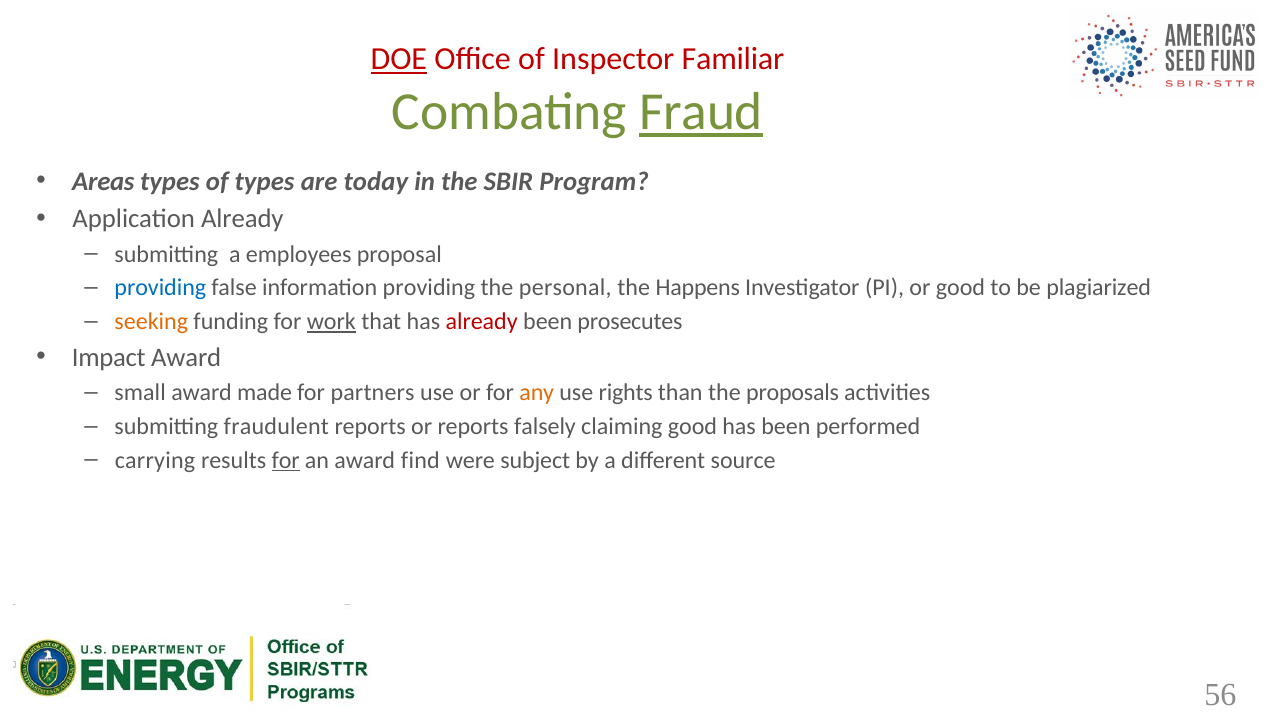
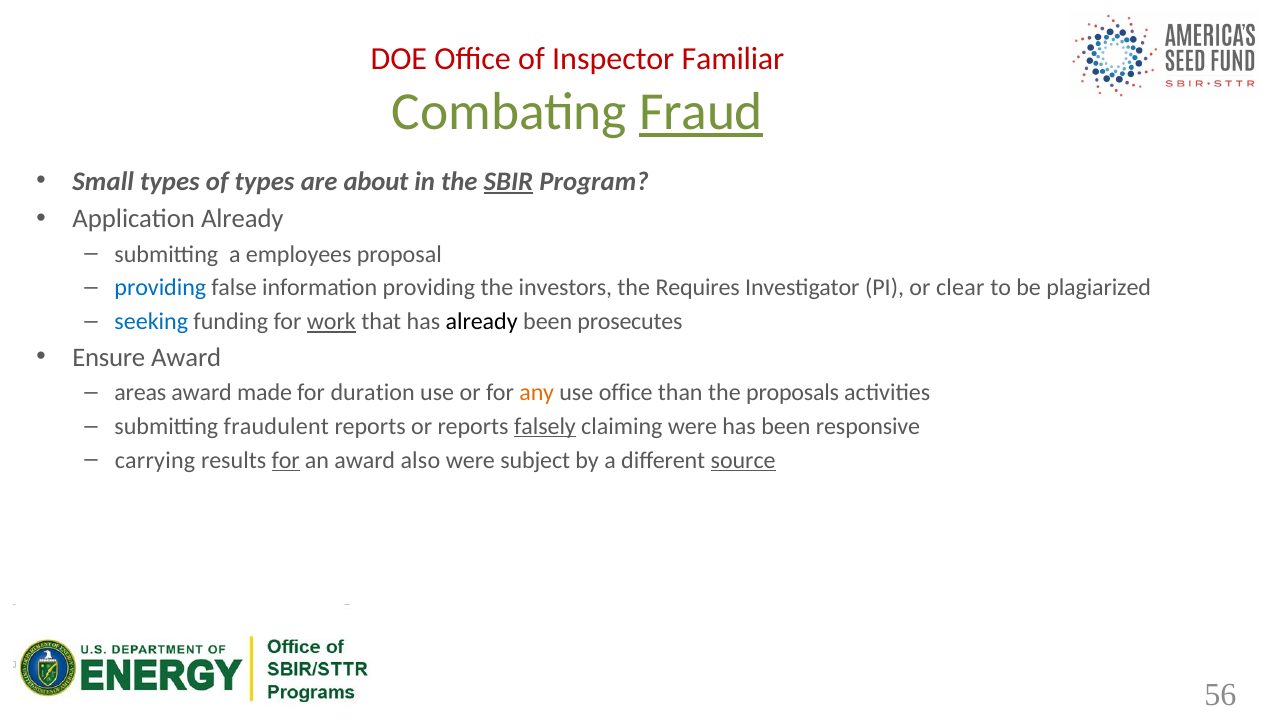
DOE underline: present -> none
Areas: Areas -> Small
today: today -> about
SBIR underline: none -> present
personal: personal -> investors
Happens: Happens -> Requires
or good: good -> clear
seeking colour: orange -> blue
already at (482, 321) colour: red -> black
Impact: Impact -> Ensure
small: small -> areas
partners: partners -> duration
use rights: rights -> office
falsely underline: none -> present
claiming good: good -> were
performed: performed -> responsive
find: find -> also
source underline: none -> present
